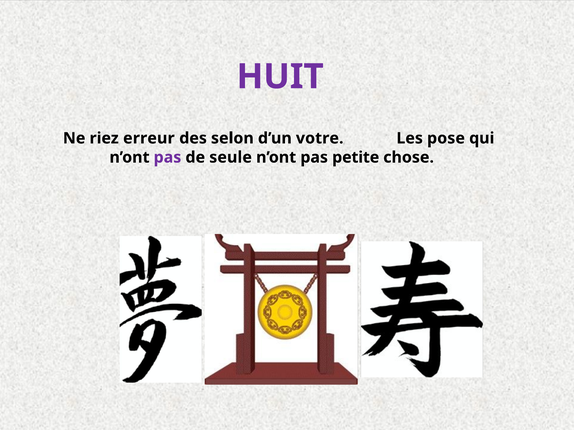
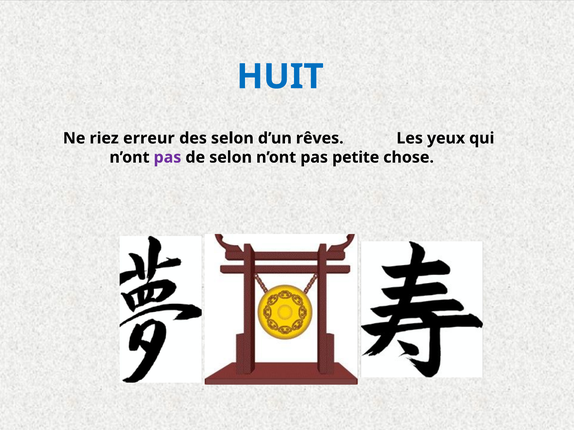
HUIT colour: purple -> blue
votre: votre -> rêves
pose: pose -> yeux
de seule: seule -> selon
